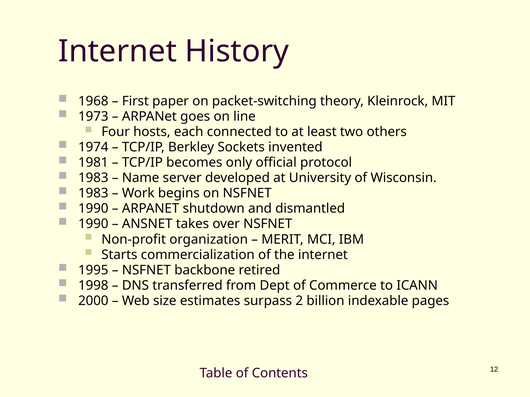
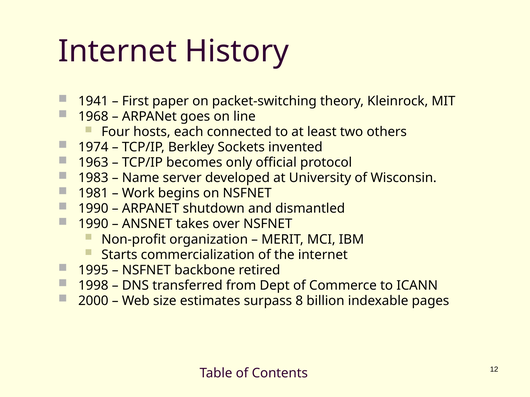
1968: 1968 -> 1941
1973: 1973 -> 1968
1981: 1981 -> 1963
1983 at (93, 193): 1983 -> 1981
2: 2 -> 8
